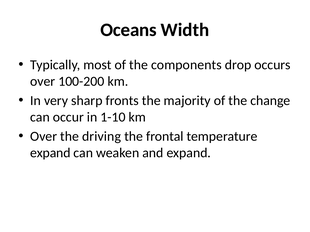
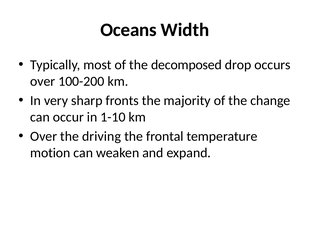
components: components -> decomposed
expand at (50, 153): expand -> motion
